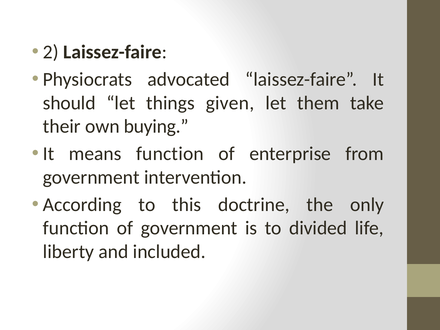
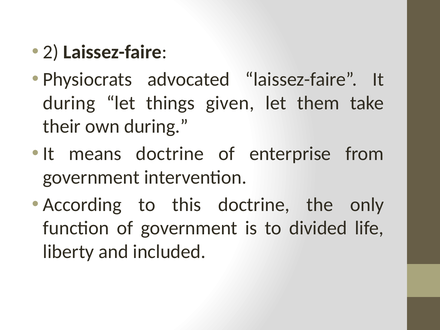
should at (69, 103): should -> during
own buying: buying -> during
means function: function -> doctrine
